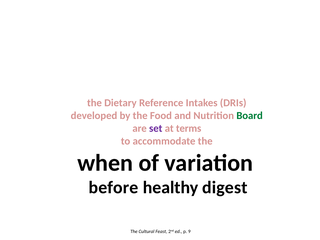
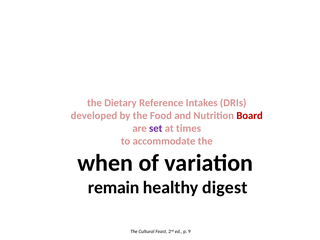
Board colour: green -> red
terms: terms -> times
before: before -> remain
